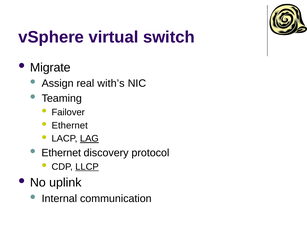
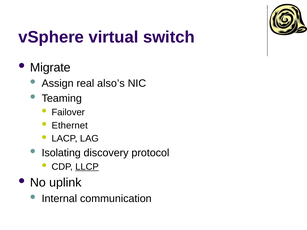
with’s: with’s -> also’s
LAG underline: present -> none
Ethernet at (61, 153): Ethernet -> Isolating
